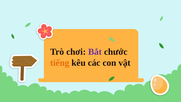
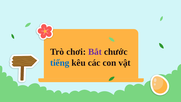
tiếng colour: orange -> blue
